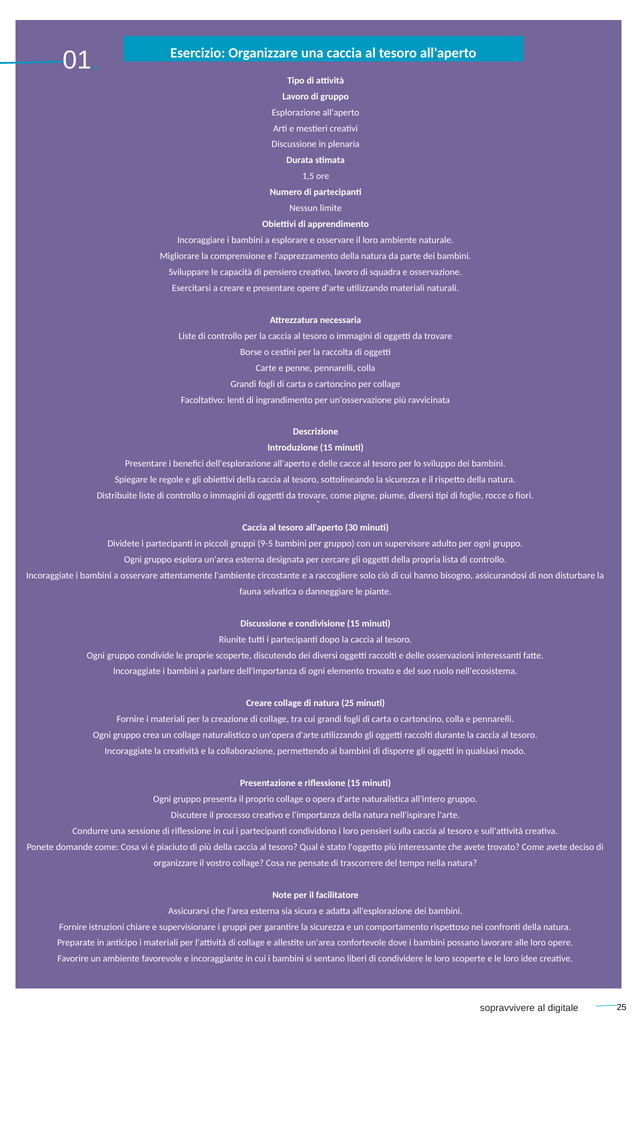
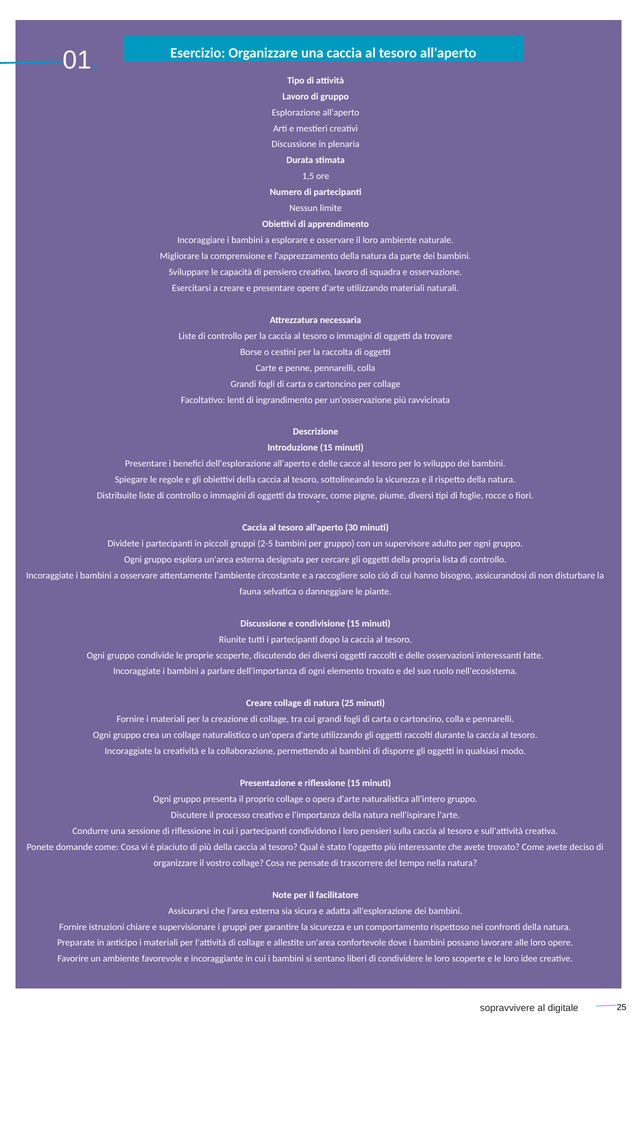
9-5: 9-5 -> 2-5
